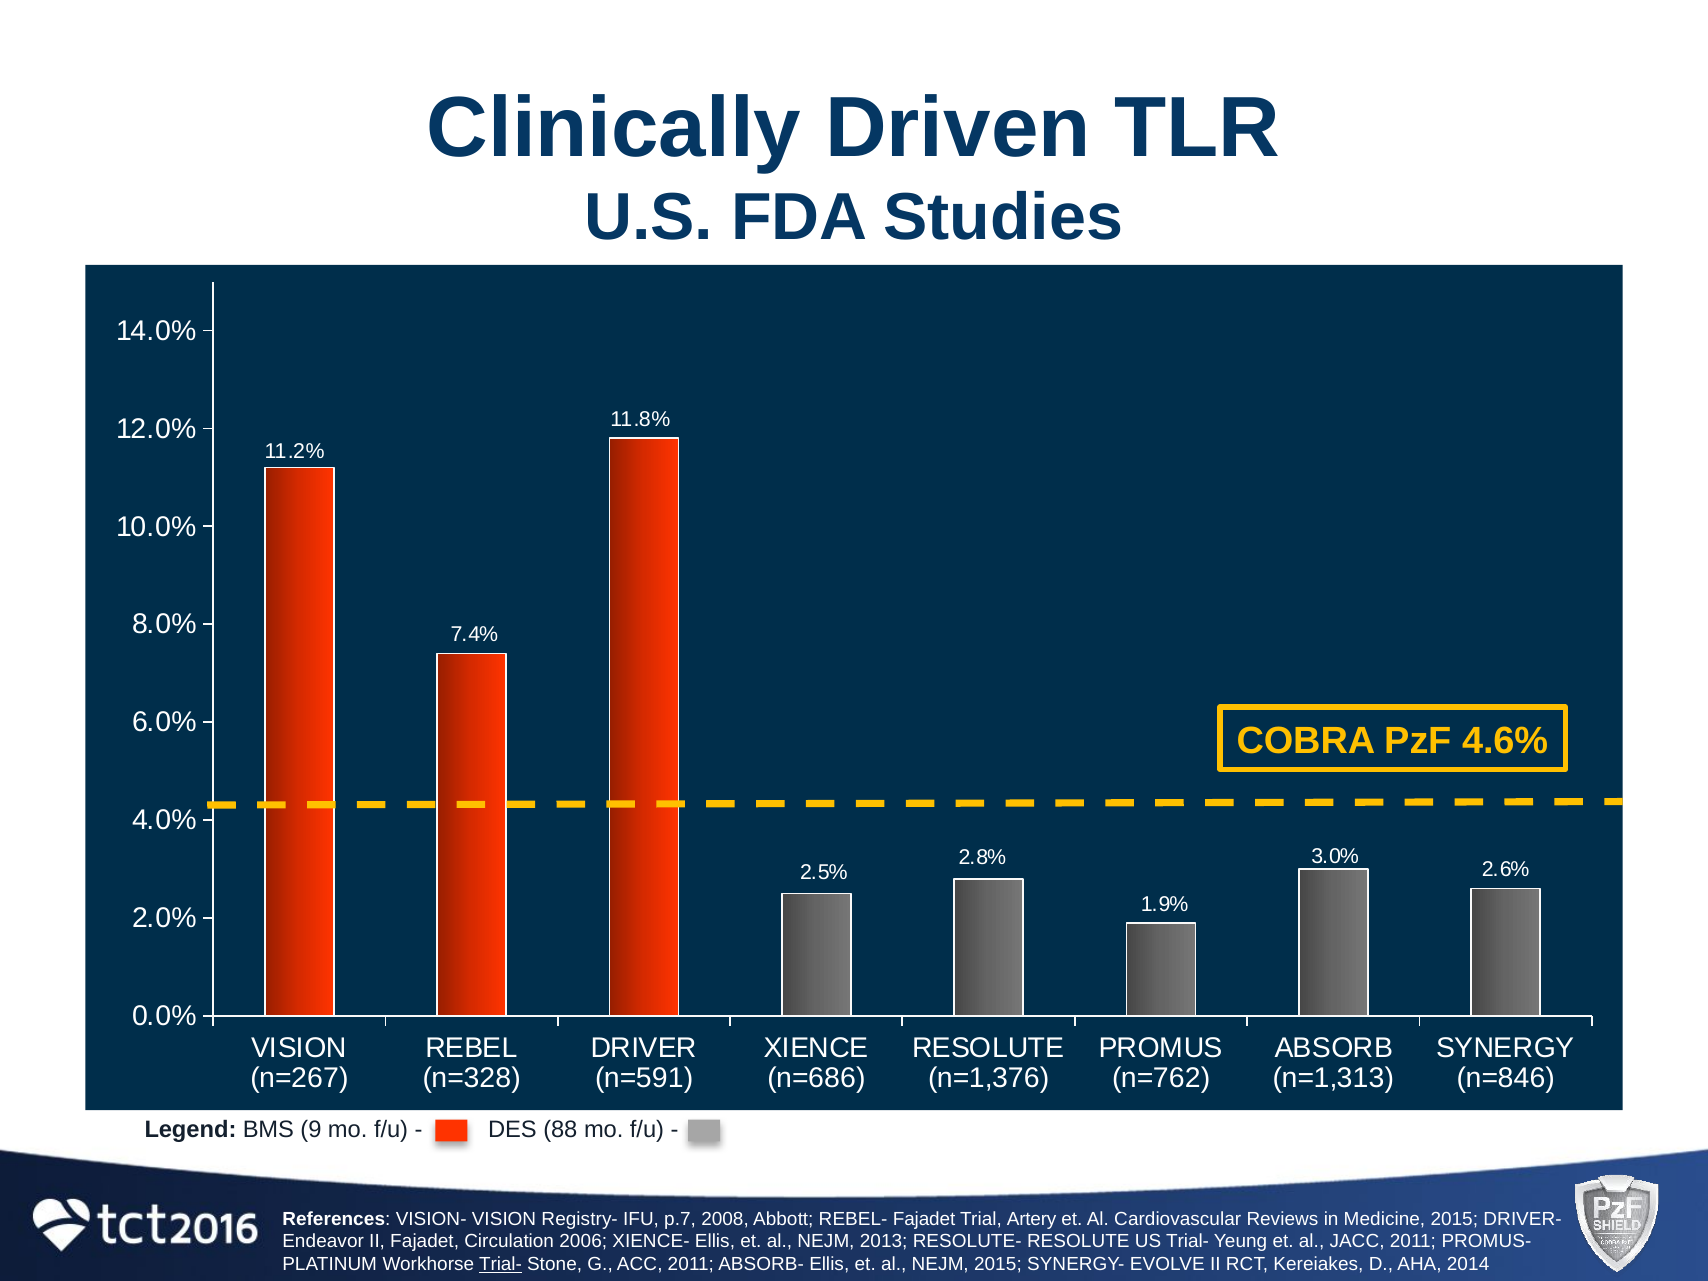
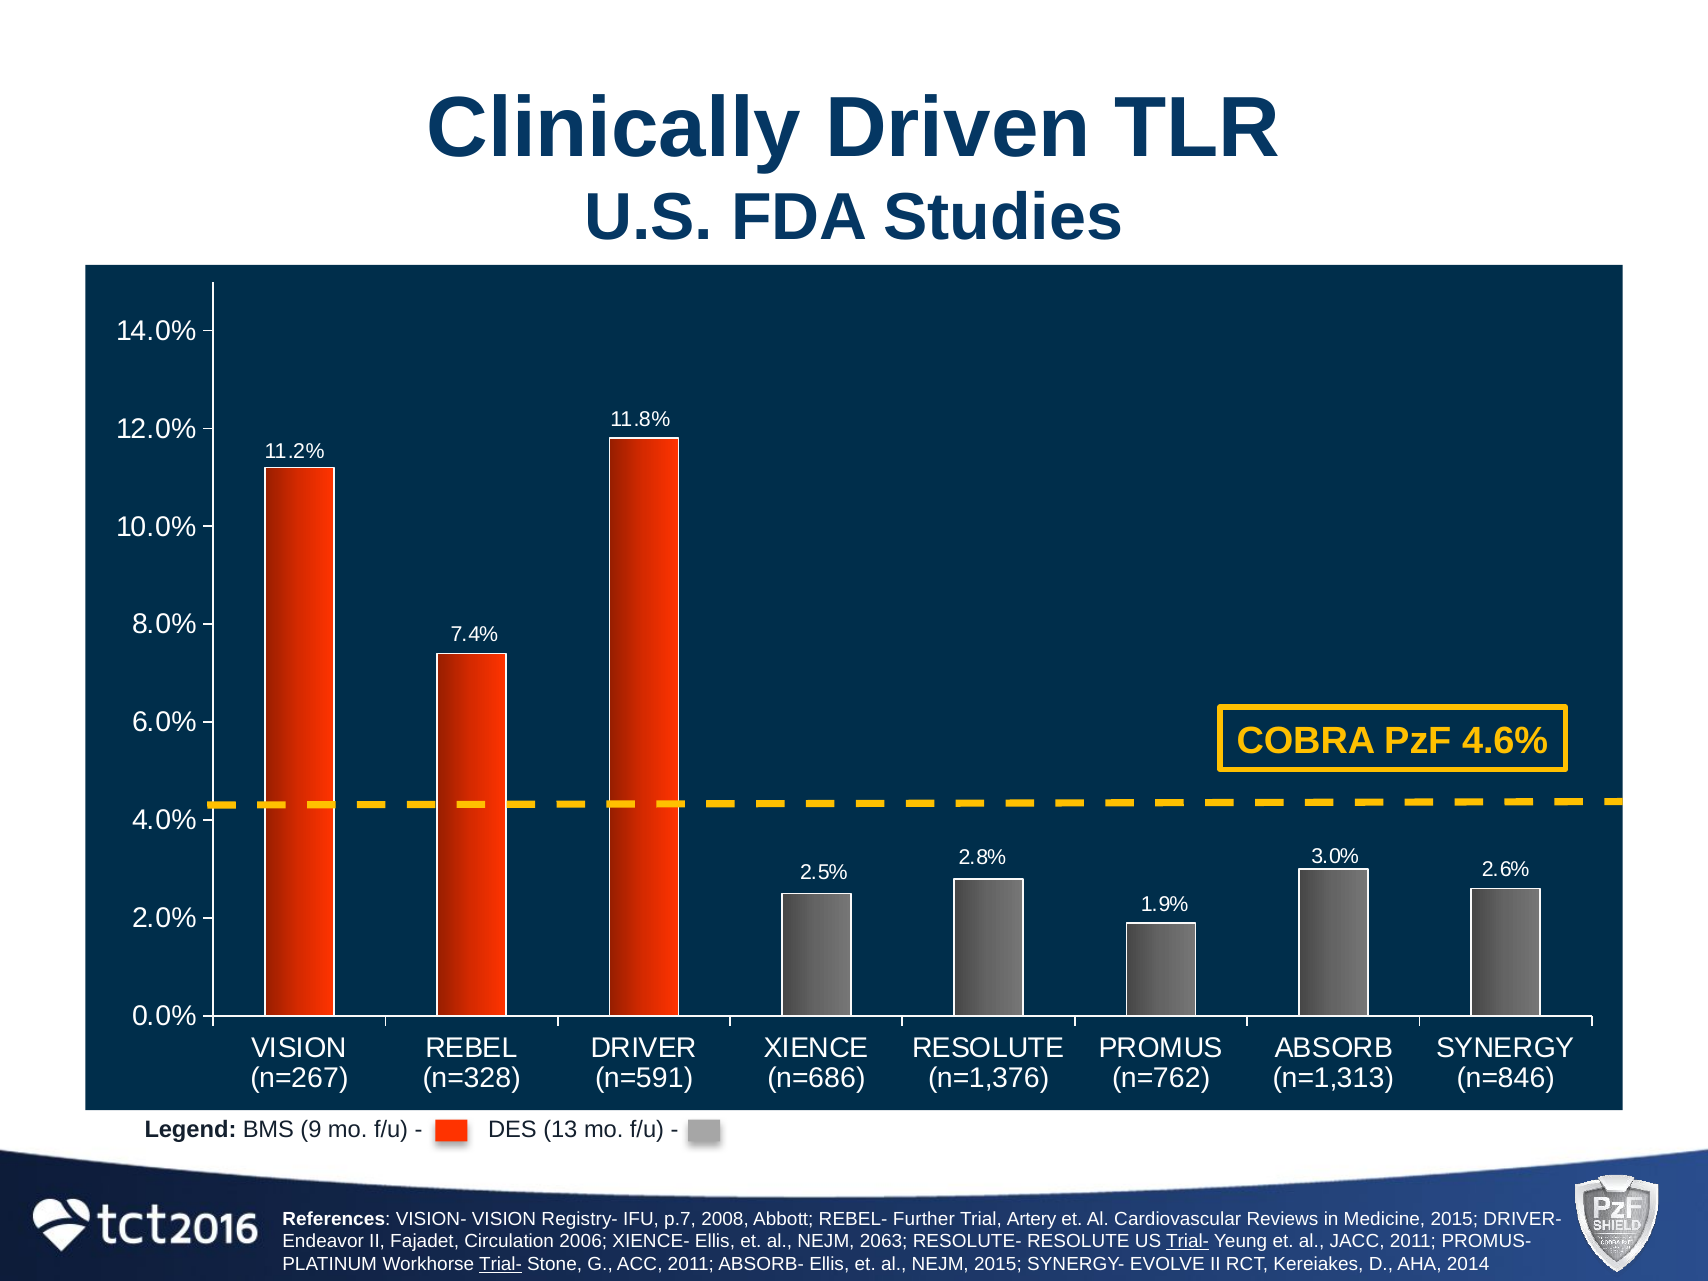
88: 88 -> 13
REBEL- Fajadet: Fajadet -> Further
2013: 2013 -> 2063
Trial- at (1188, 1242) underline: none -> present
